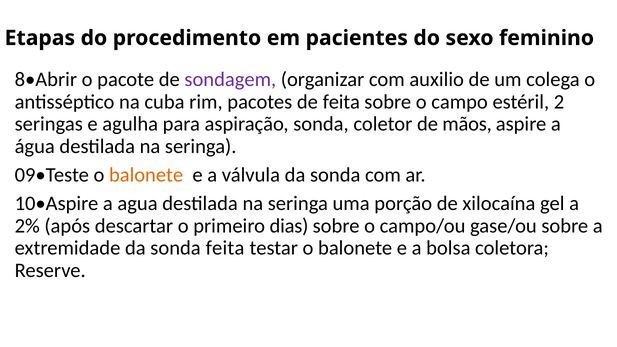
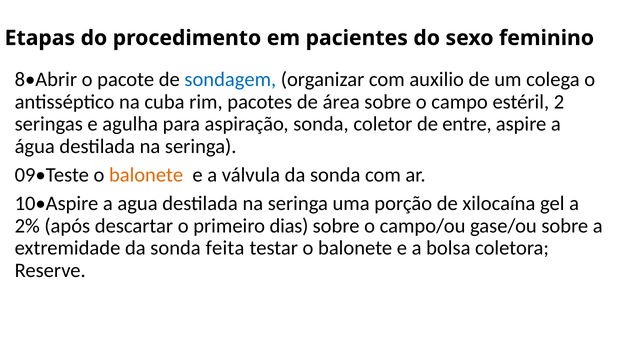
sondagem colour: purple -> blue
de feita: feita -> área
mãos: mãos -> entre
